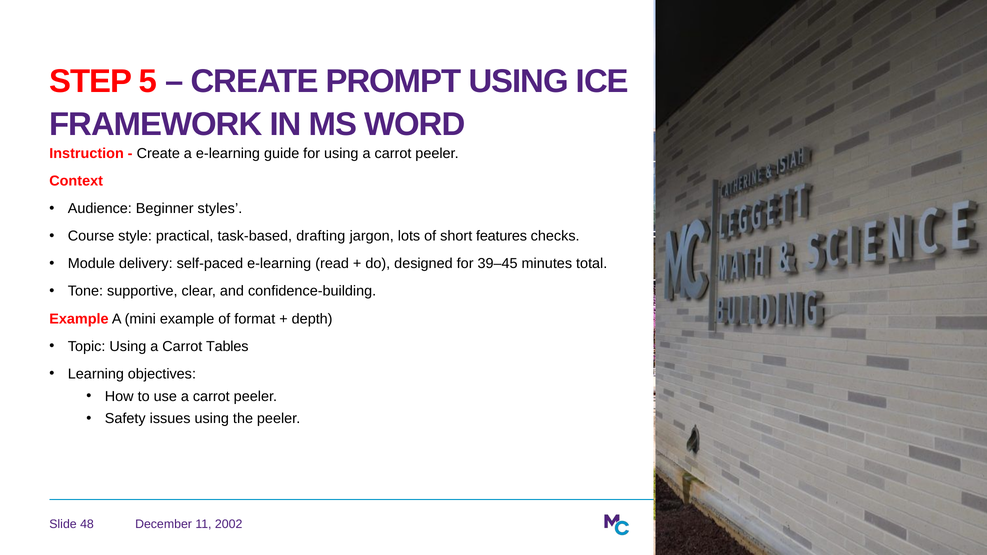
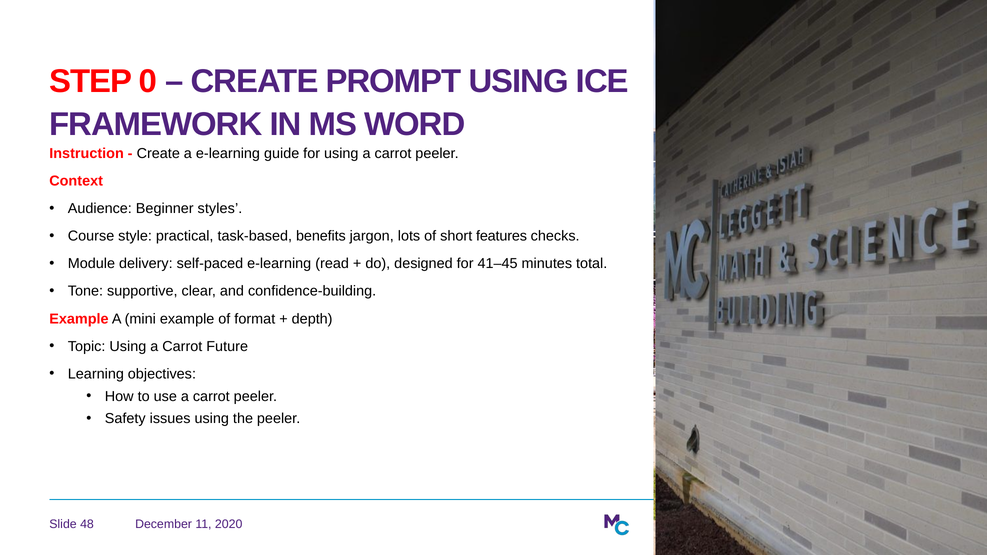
5: 5 -> 0
drafting: drafting -> benefits
39–45: 39–45 -> 41–45
Tables: Tables -> Future
2002: 2002 -> 2020
